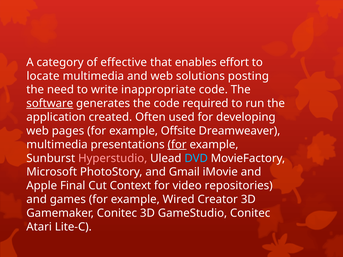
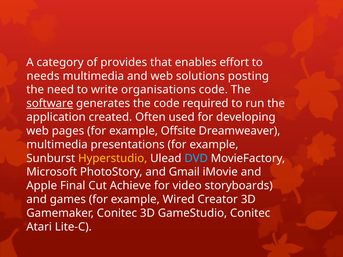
effective: effective -> provides
locate: locate -> needs
inappropriate: inappropriate -> organisations
for at (177, 145) underline: present -> none
Hyperstudio colour: pink -> yellow
Context: Context -> Achieve
repositories: repositories -> storyboards
